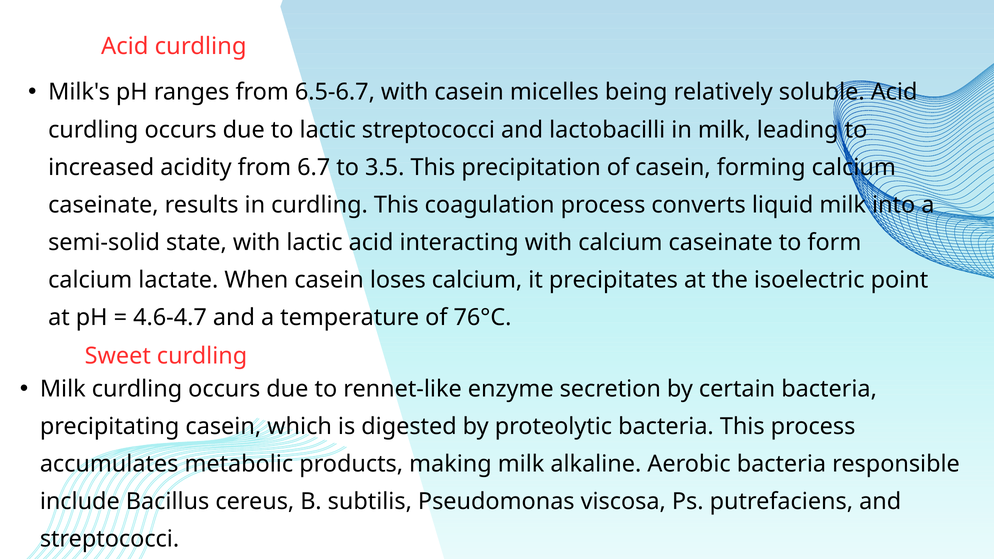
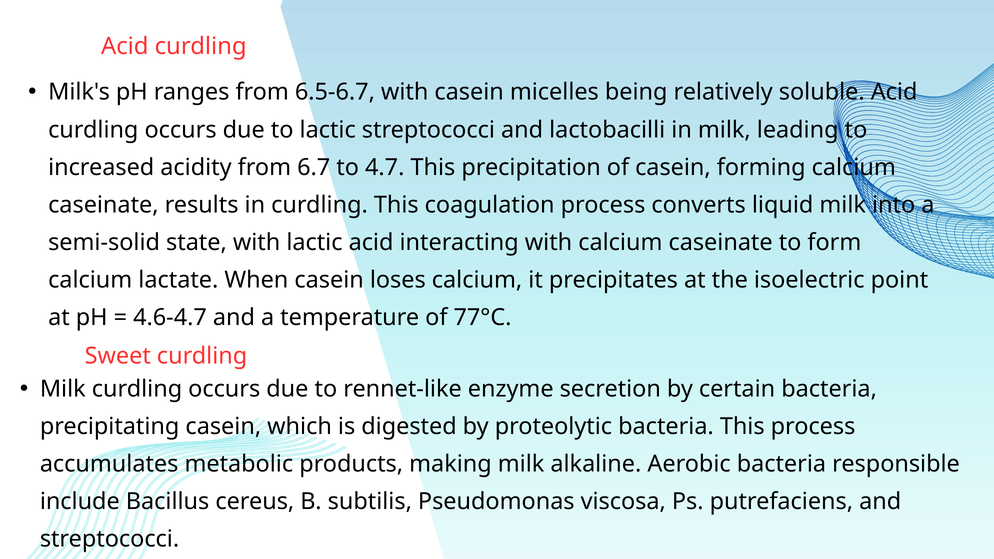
3.5: 3.5 -> 4.7
76°C: 76°C -> 77°C
